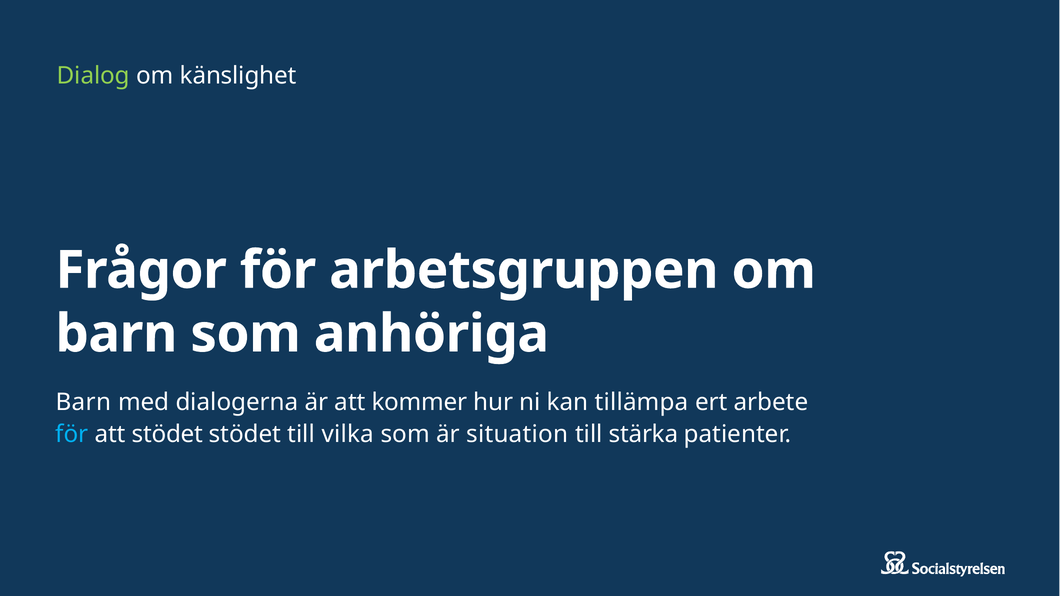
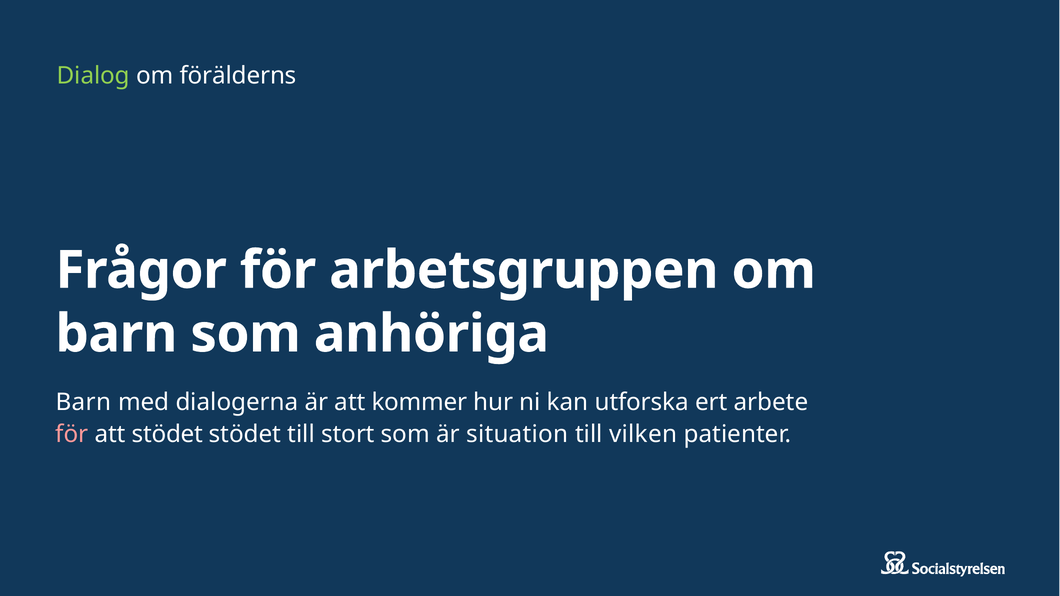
känslighet: känslighet -> förälderns
tillämpa: tillämpa -> utforska
för at (72, 434) colour: light blue -> pink
vilka: vilka -> stort
stärka: stärka -> vilken
